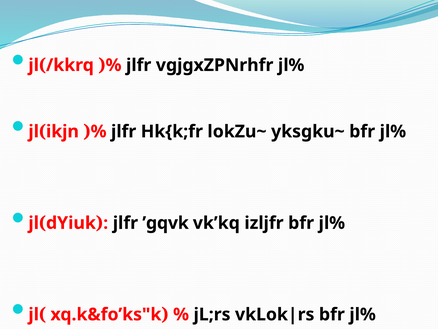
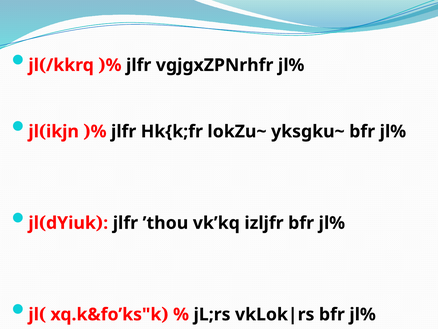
’gqvk: ’gqvk -> ’thou
